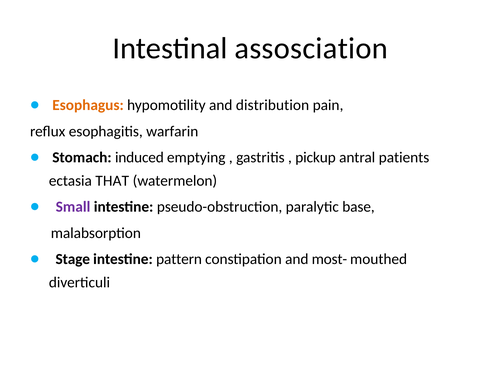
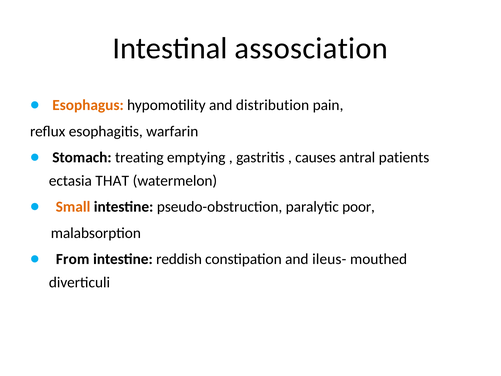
induced: induced -> treating
pickup: pickup -> causes
Small colour: purple -> orange
base: base -> poor
Stage: Stage -> From
pattern: pattern -> reddish
most-: most- -> ileus-
